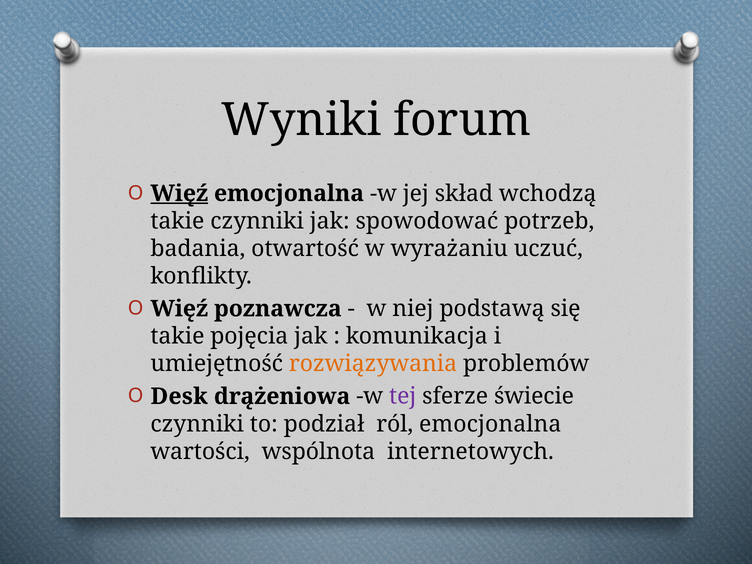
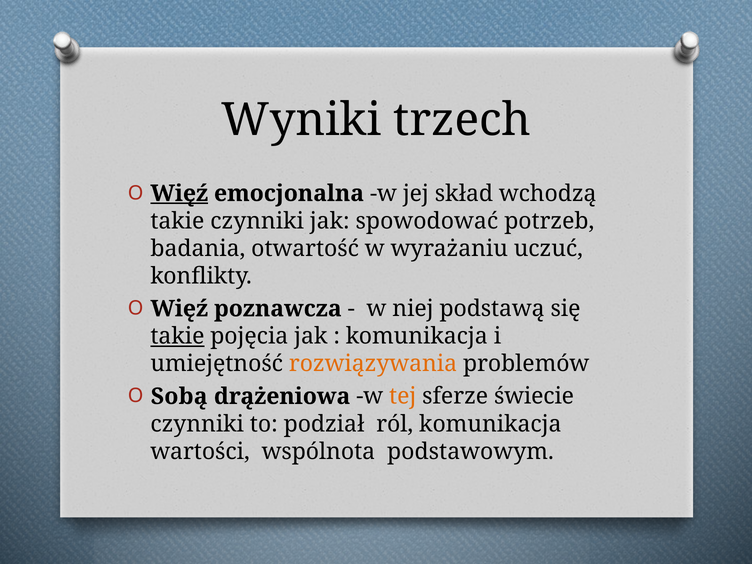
forum: forum -> trzech
takie at (177, 336) underline: none -> present
Desk: Desk -> Sobą
tej colour: purple -> orange
ról emocjonalna: emocjonalna -> komunikacja
internetowych: internetowych -> podstawowym
